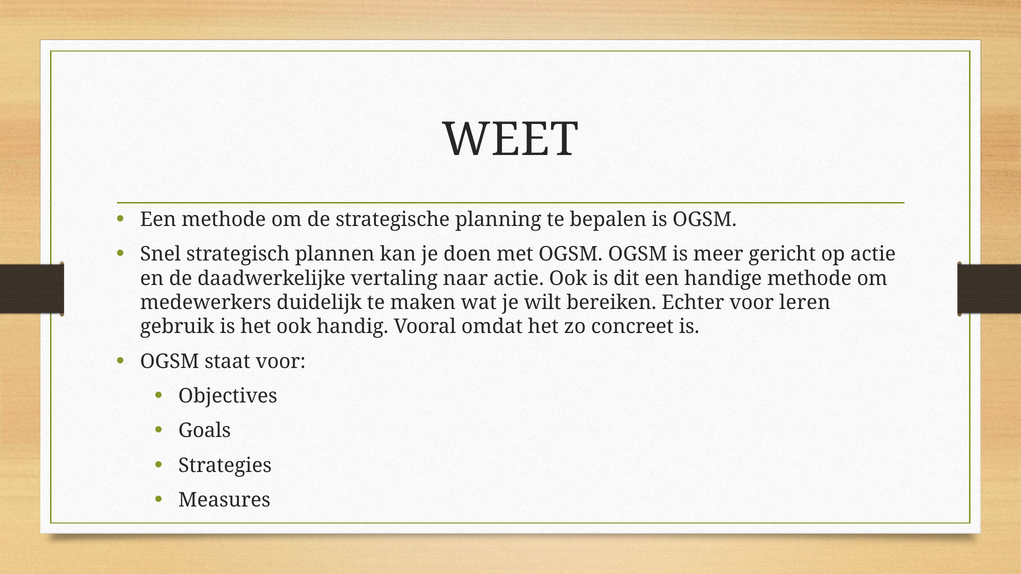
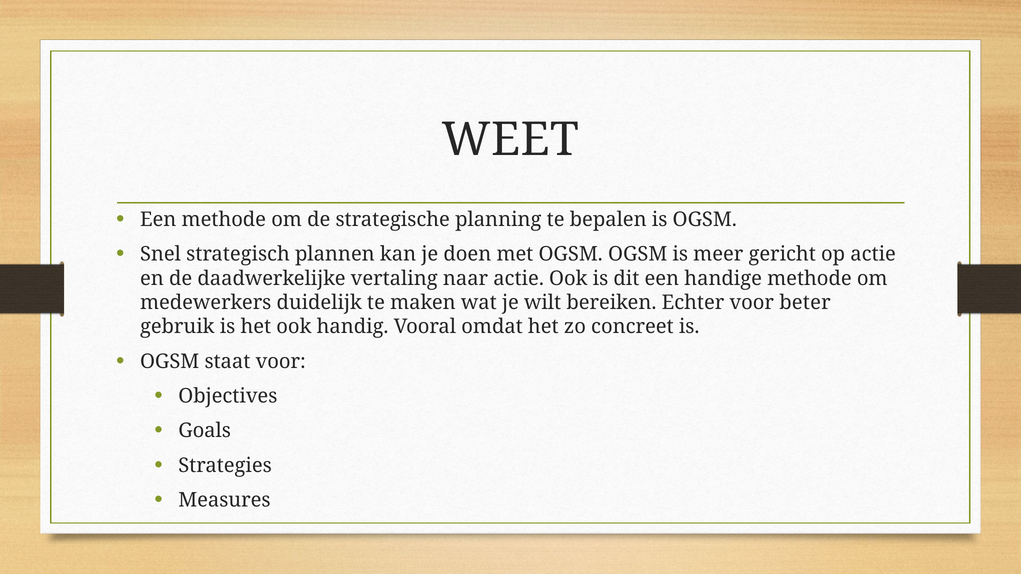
leren: leren -> beter
